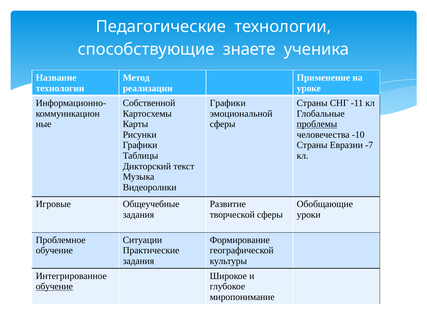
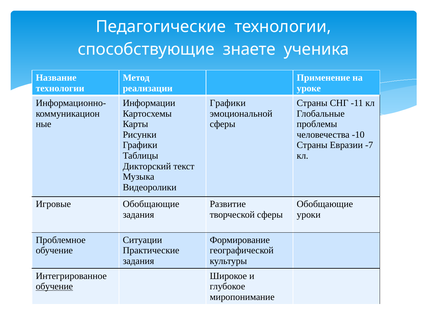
Собственной: Собственной -> Информации
проблемы underline: present -> none
Игровые Общеучебные: Общеучебные -> Обобщающие
